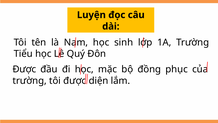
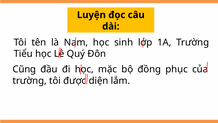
Được at (24, 69): Được -> Cũng
